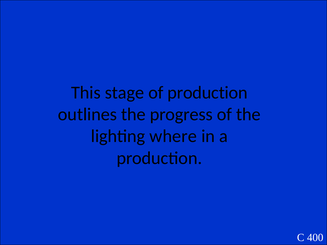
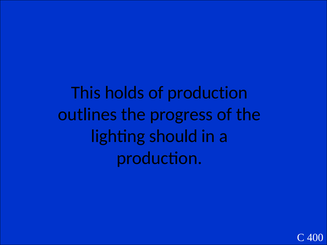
stage: stage -> holds
where: where -> should
